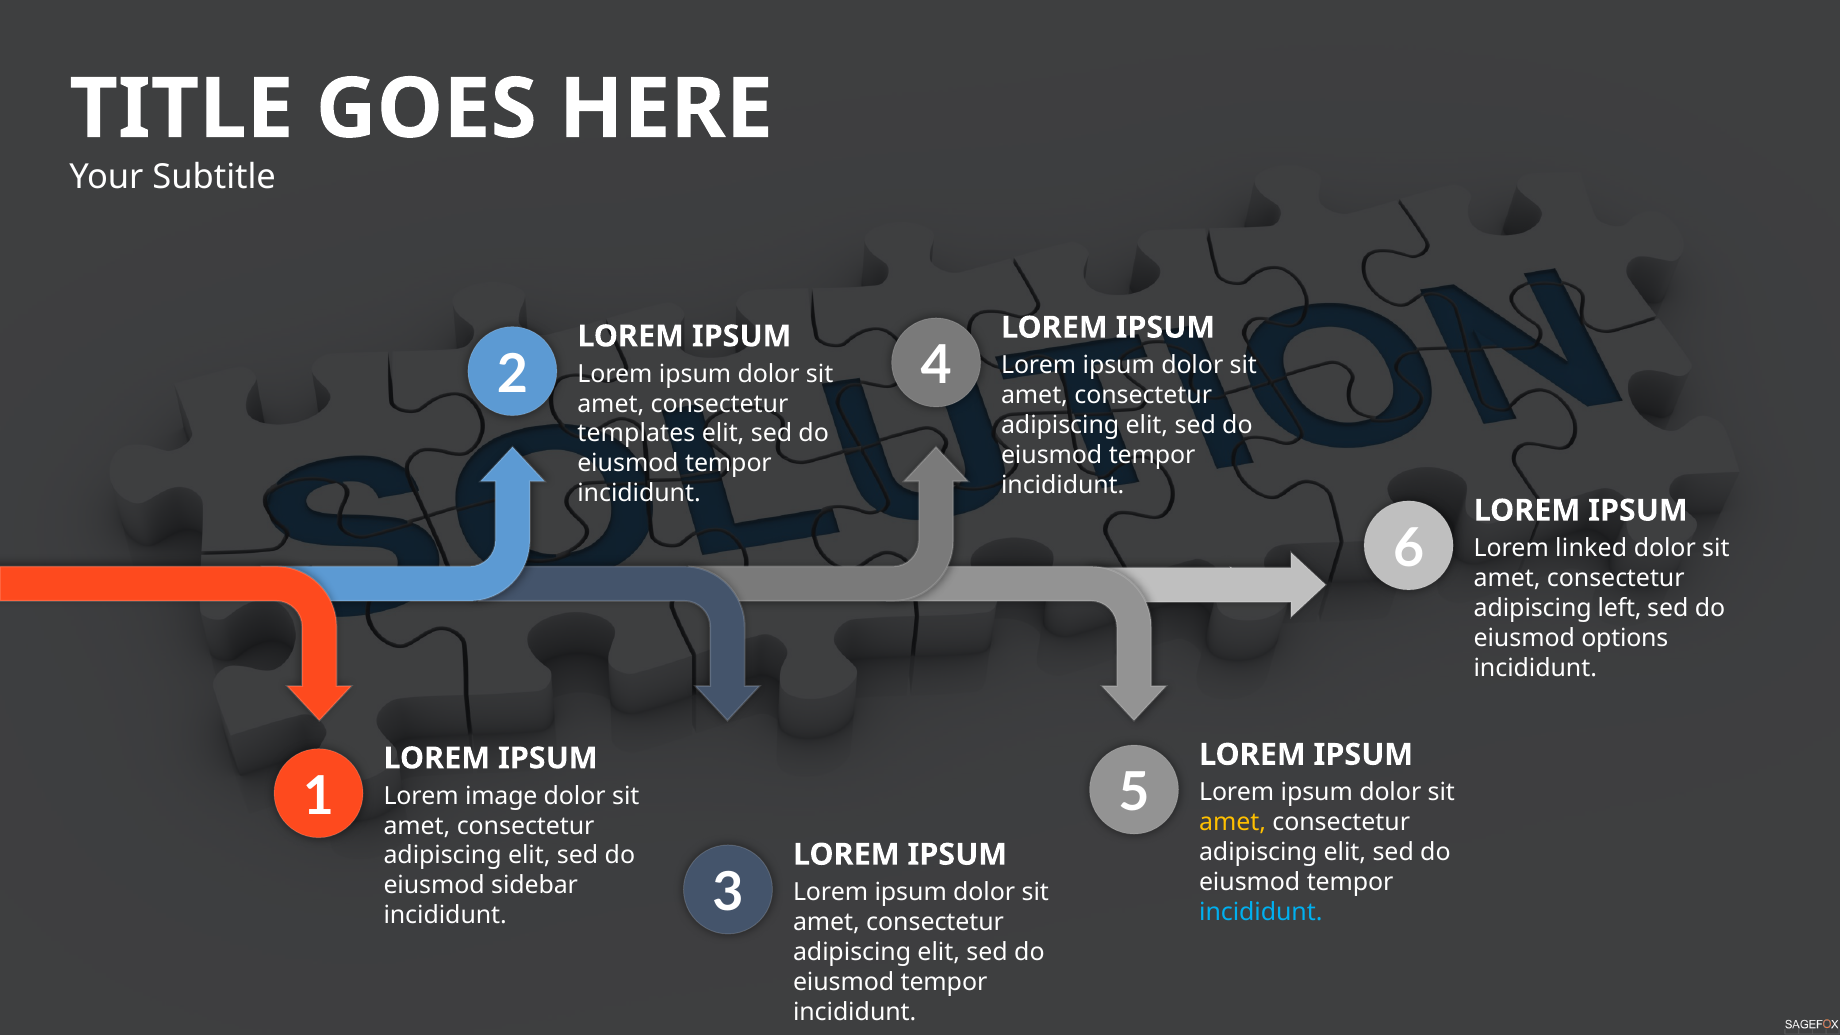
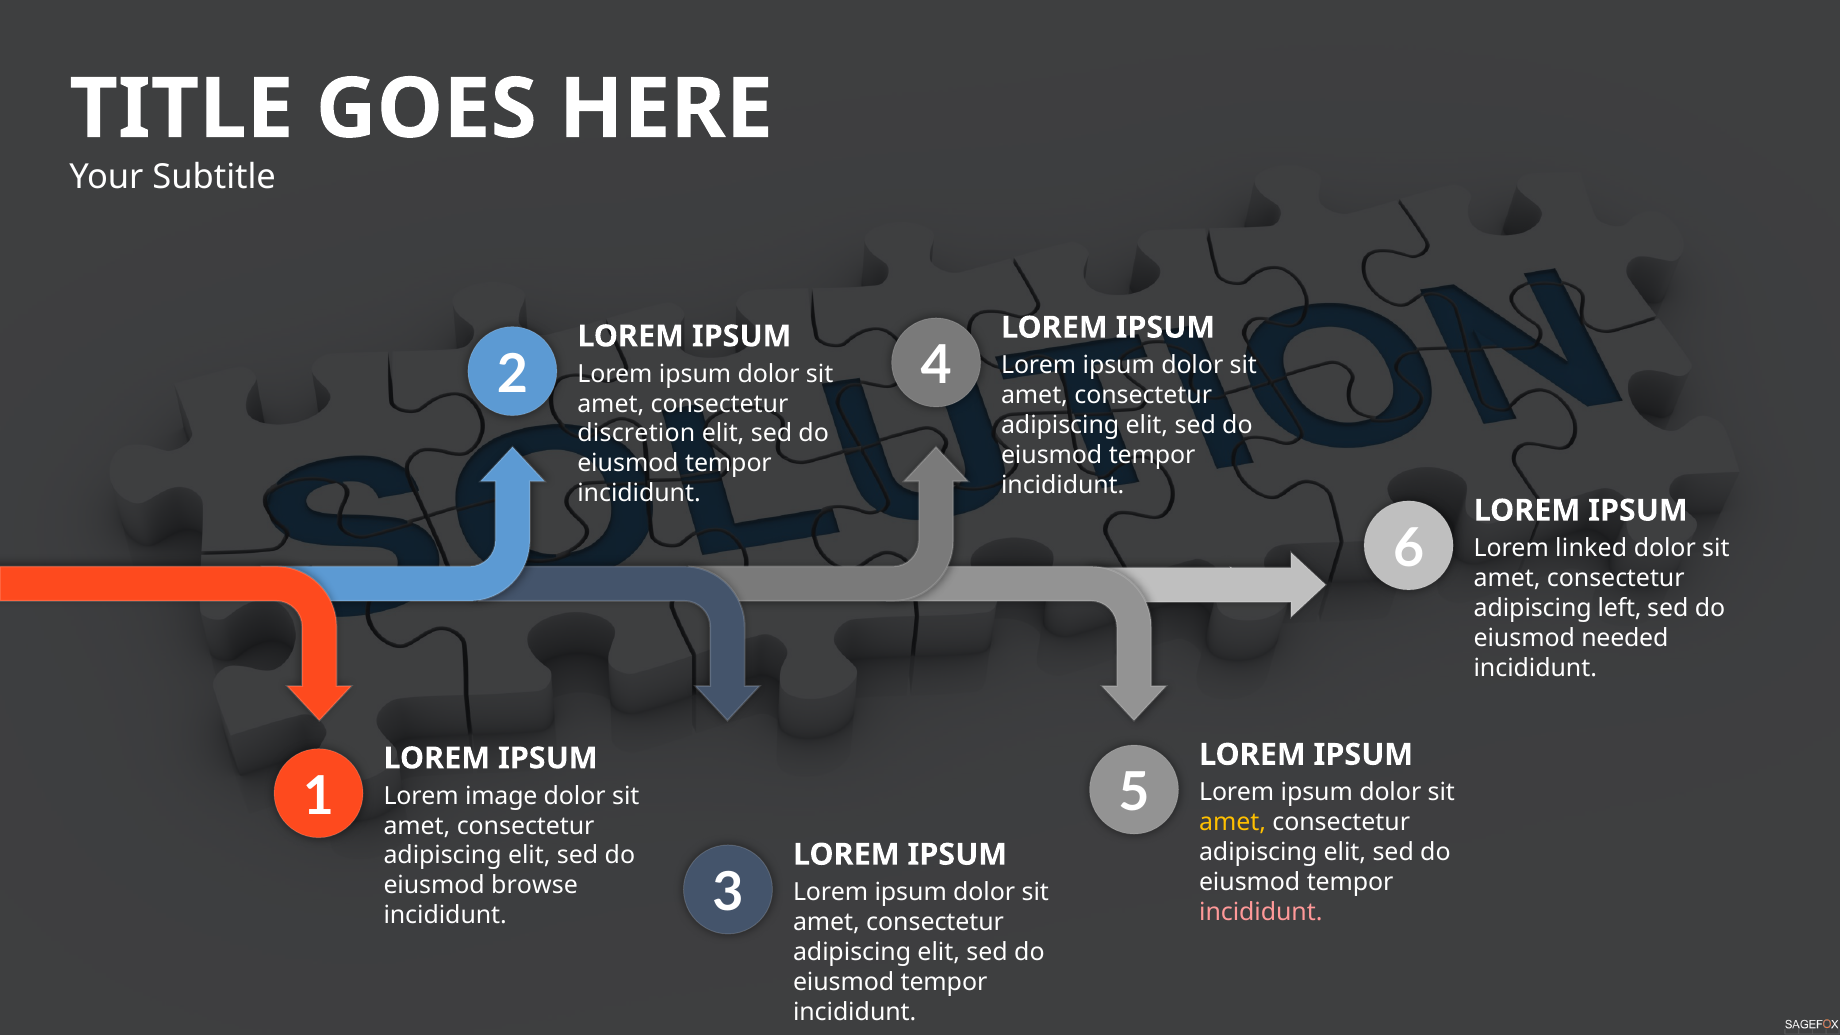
templates: templates -> discretion
options: options -> needed
sidebar: sidebar -> browse
incididunt at (1261, 912) colour: light blue -> pink
